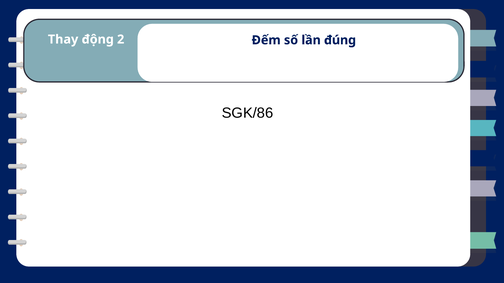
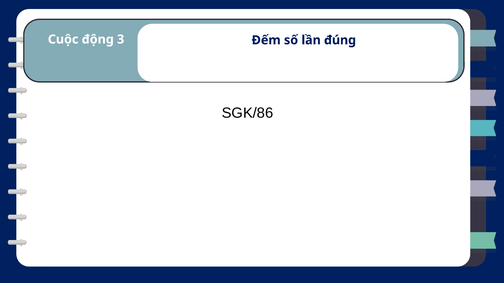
Thay: Thay -> Cuộc
2: 2 -> 3
